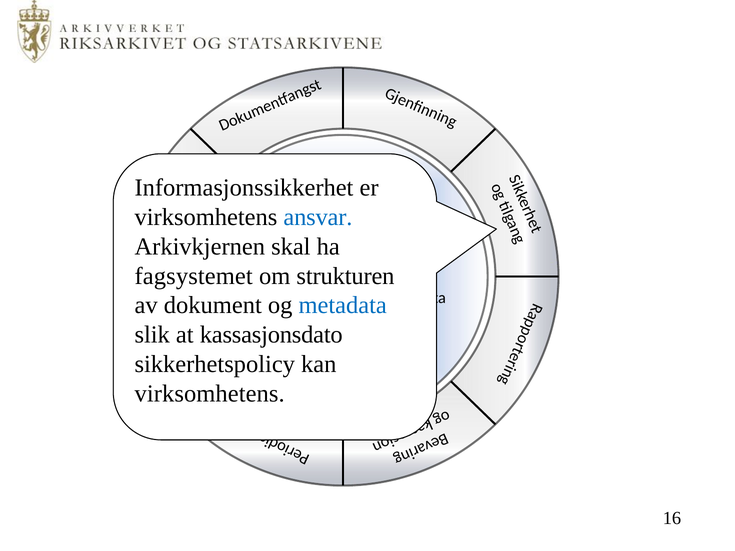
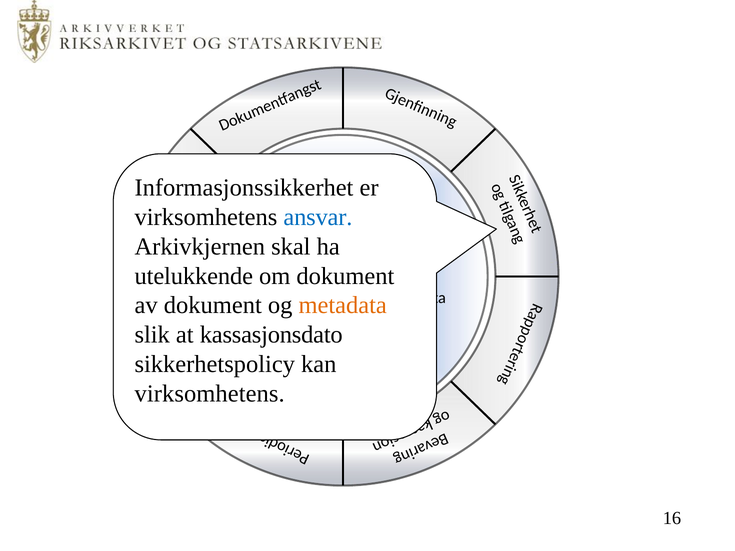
fagsystemet: fagsystemet -> utelukkende
om strukturen: strukturen -> dokument
metadata at (343, 306) colour: blue -> orange
